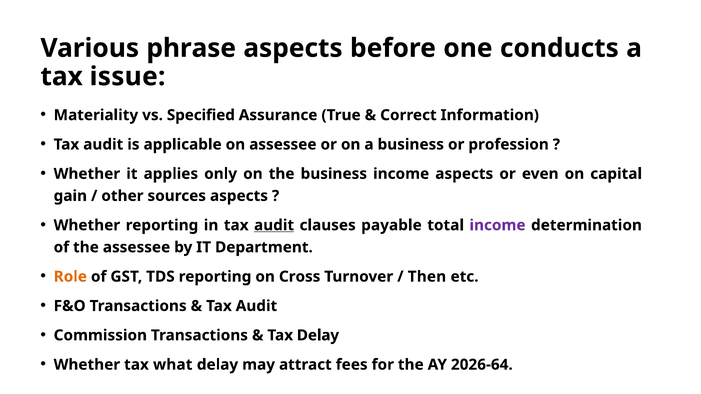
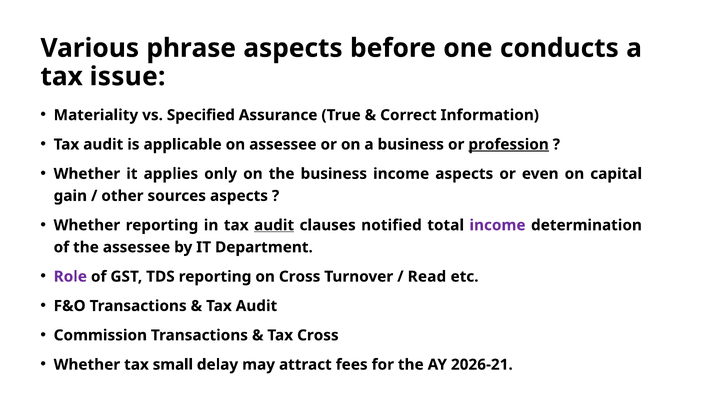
profession underline: none -> present
payable: payable -> notified
Role colour: orange -> purple
Then: Then -> Read
Tax Delay: Delay -> Cross
what: what -> small
2026-64: 2026-64 -> 2026-21
